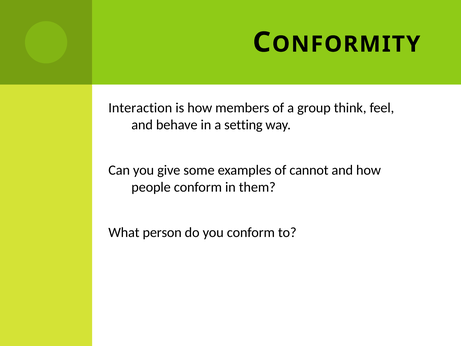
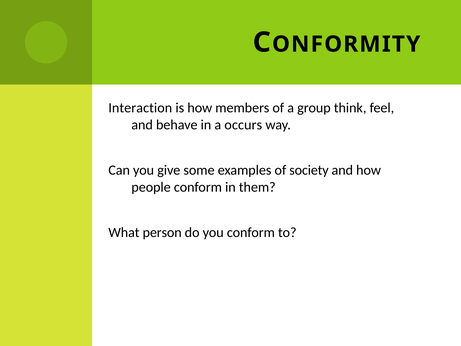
setting: setting -> occurs
cannot: cannot -> society
